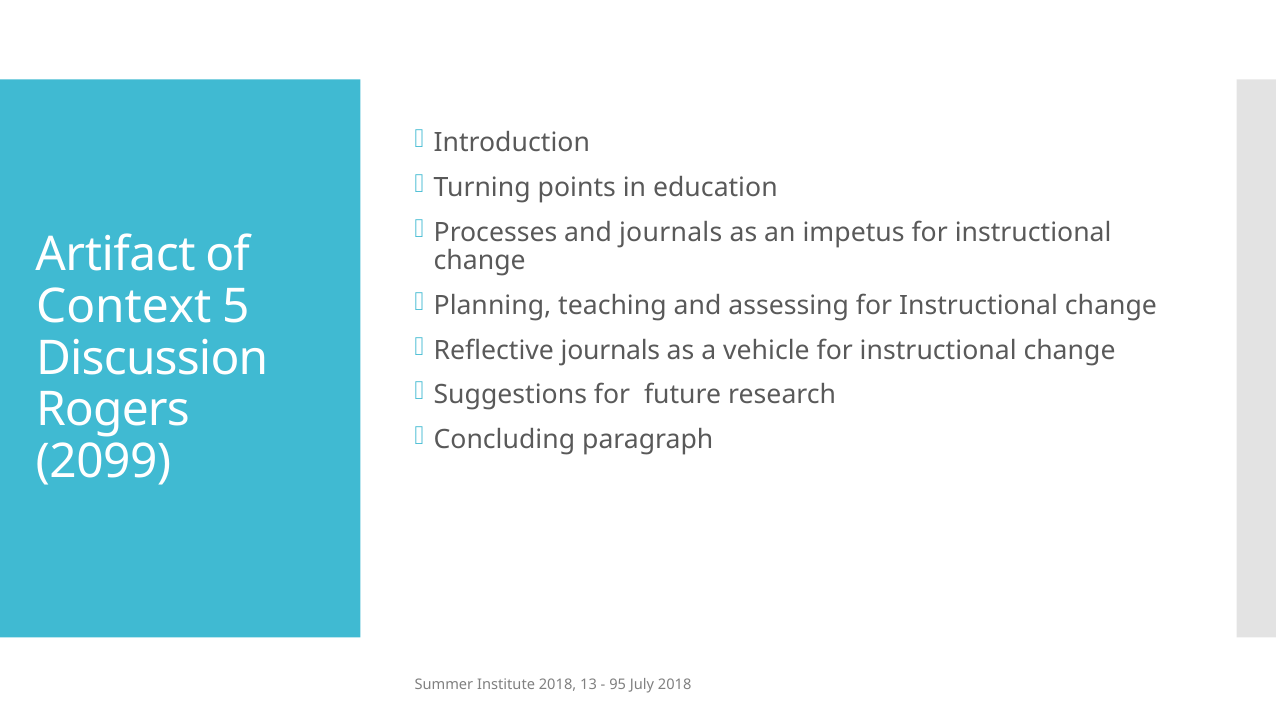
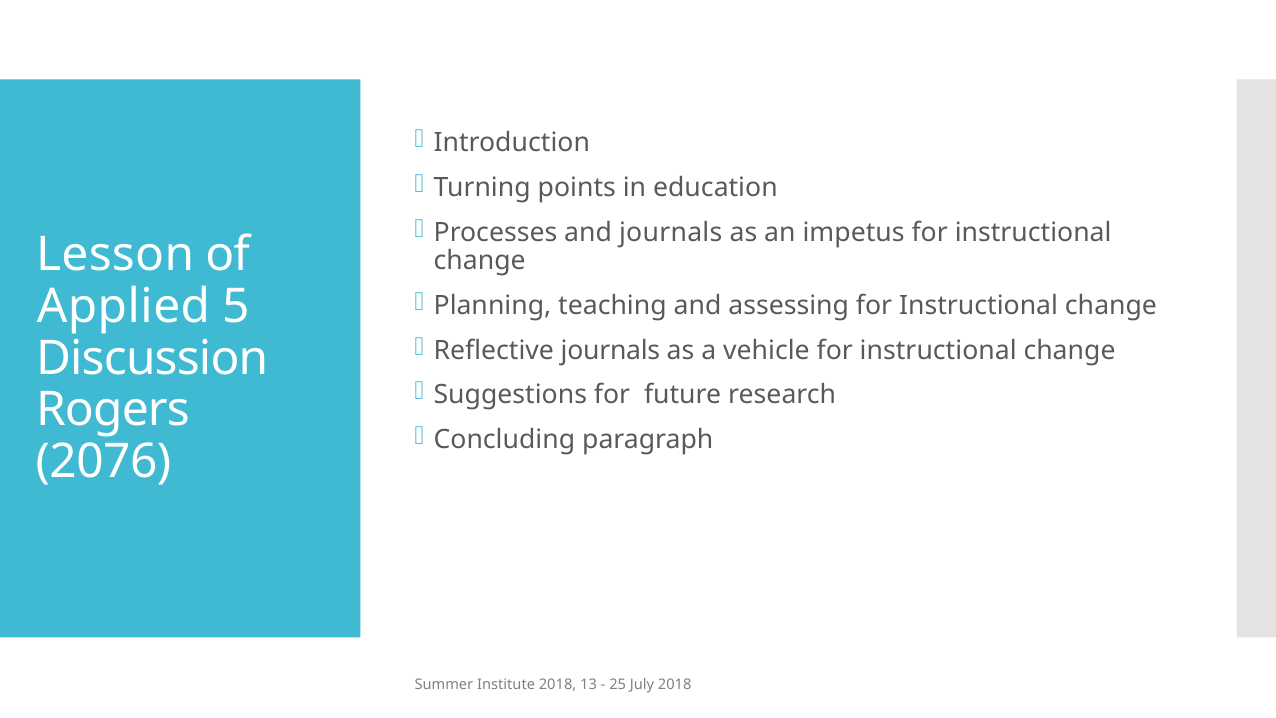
Artifact: Artifact -> Lesson
Context: Context -> Applied
2099: 2099 -> 2076
95: 95 -> 25
